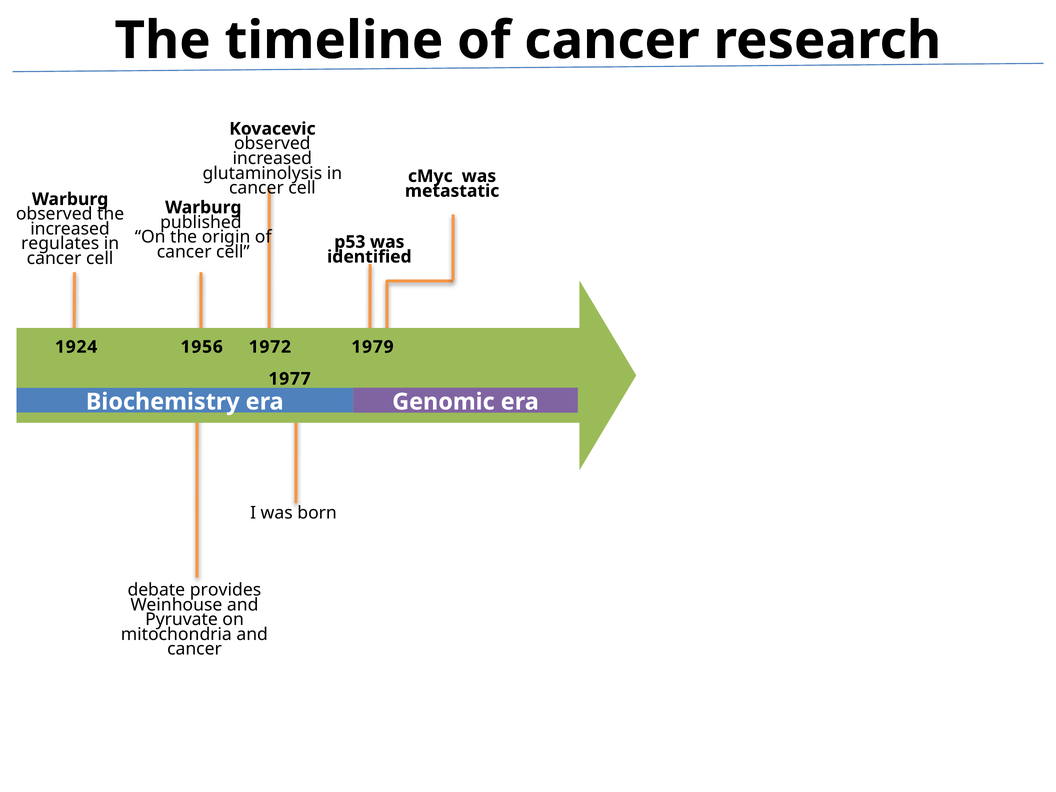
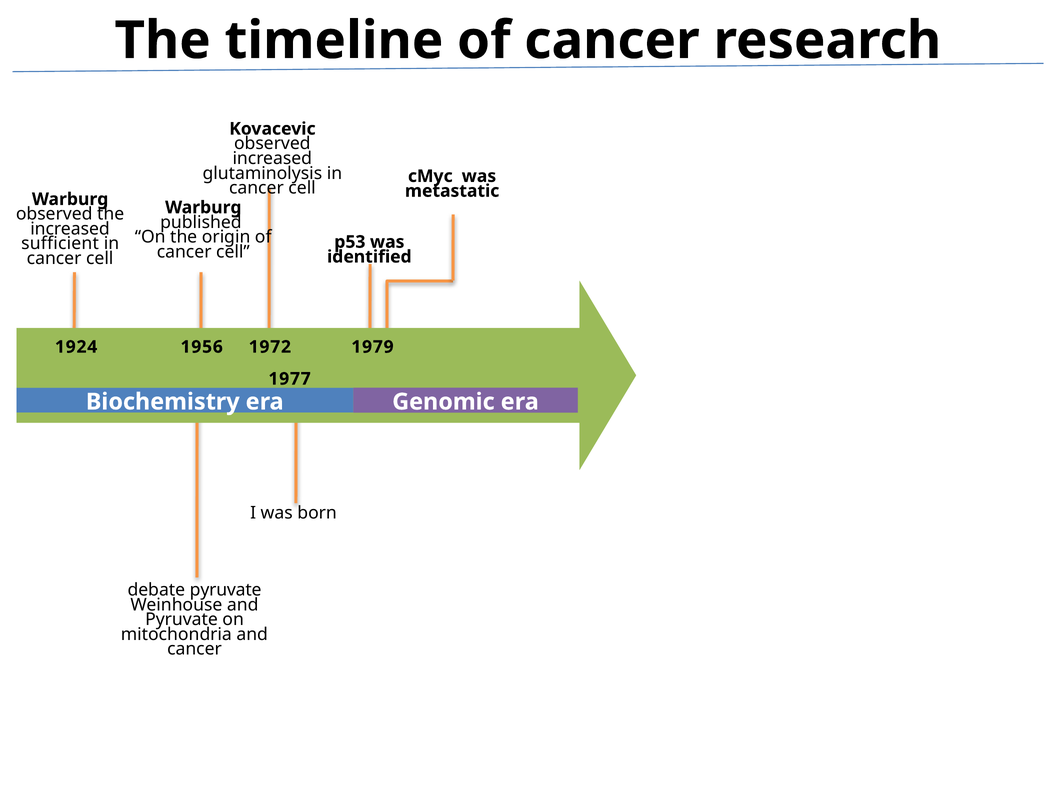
regulates: regulates -> sufficient
debate provides: provides -> pyruvate
